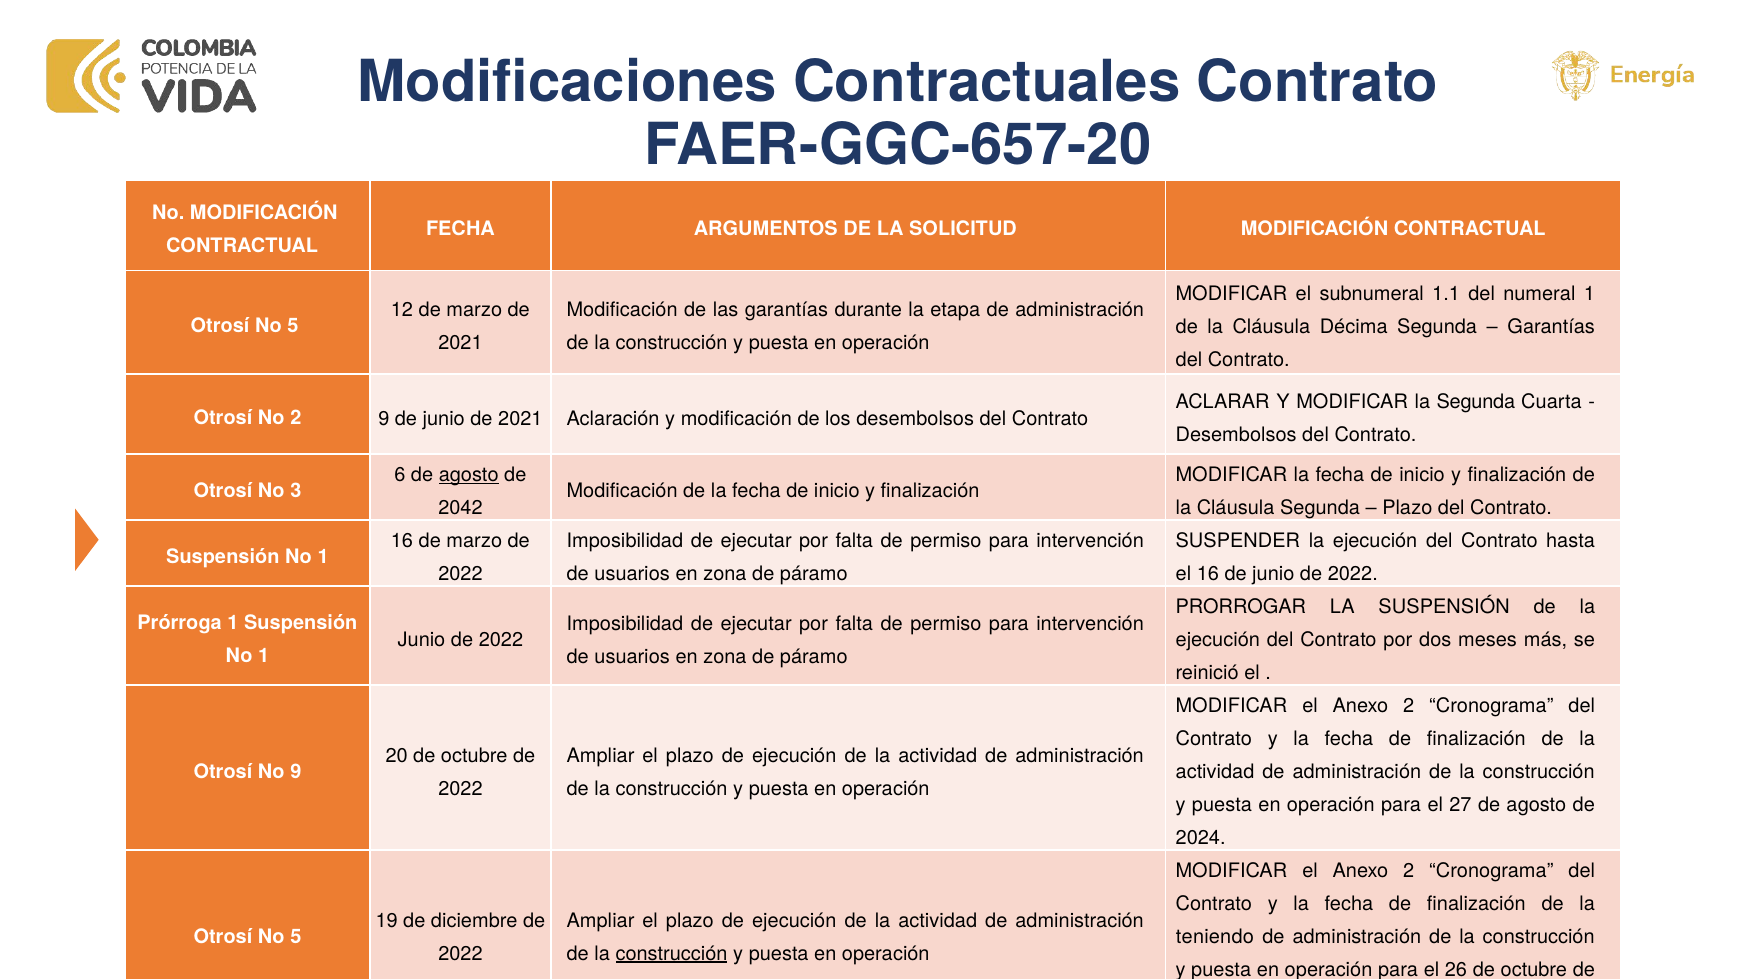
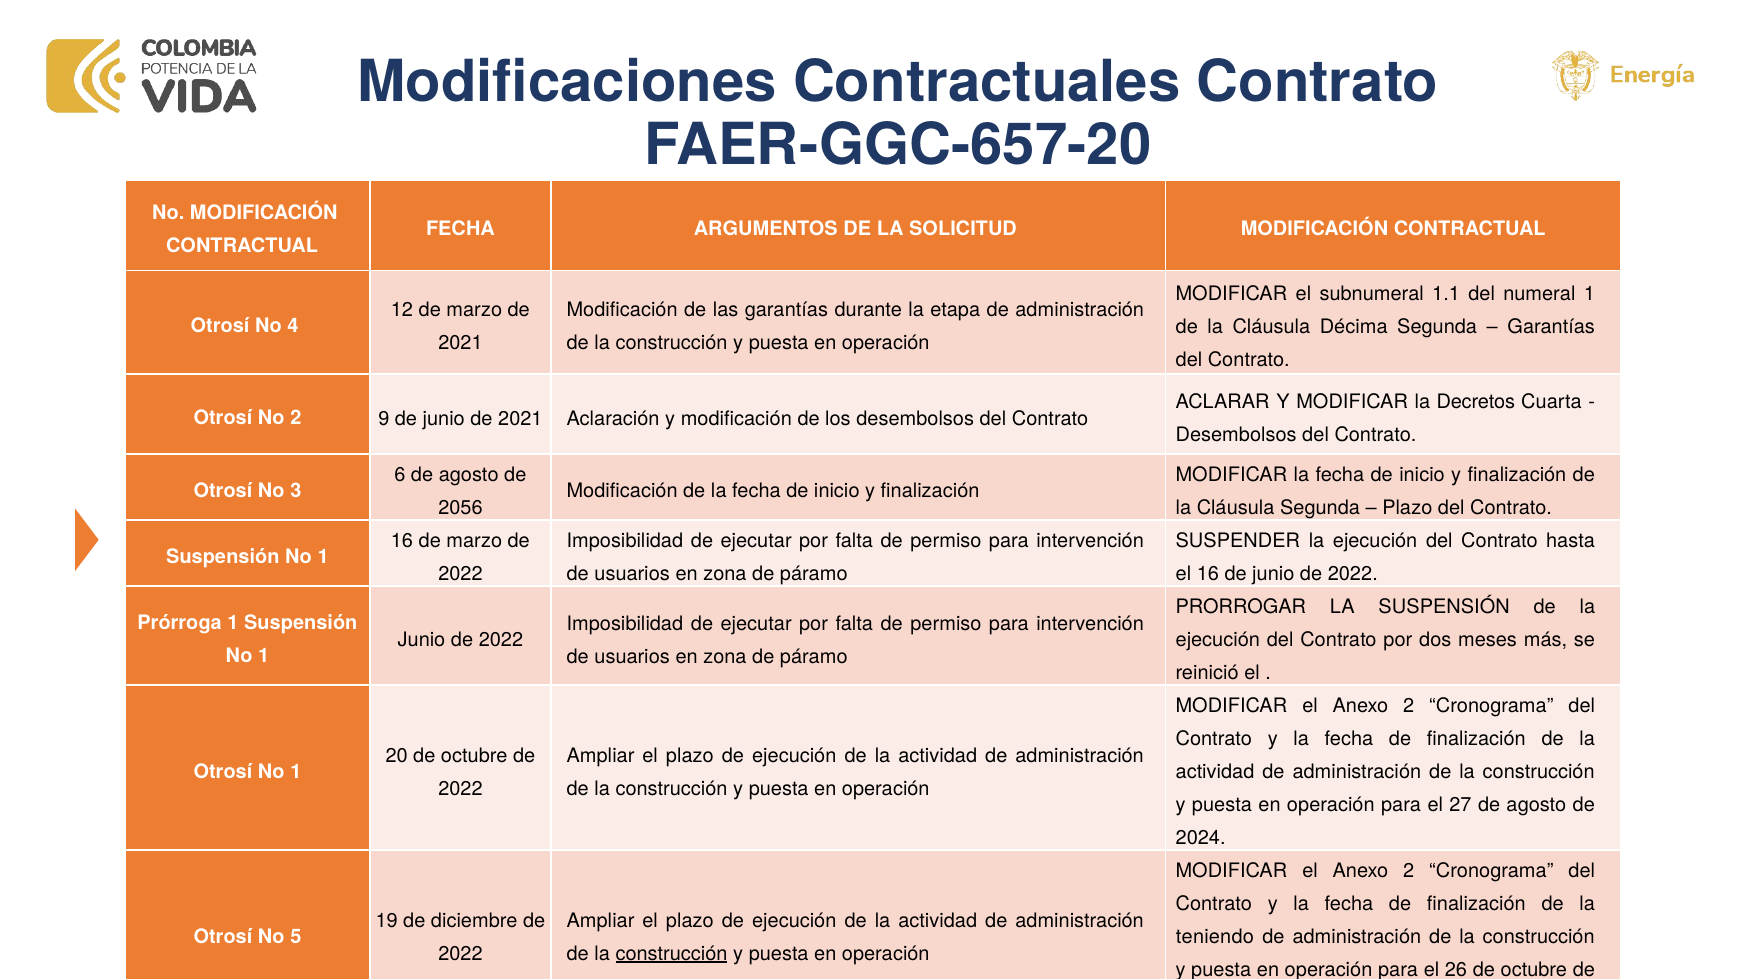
5 at (293, 326): 5 -> 4
la Segunda: Segunda -> Decretos
agosto at (469, 475) underline: present -> none
2042: 2042 -> 2056
Otrosí No 9: 9 -> 1
